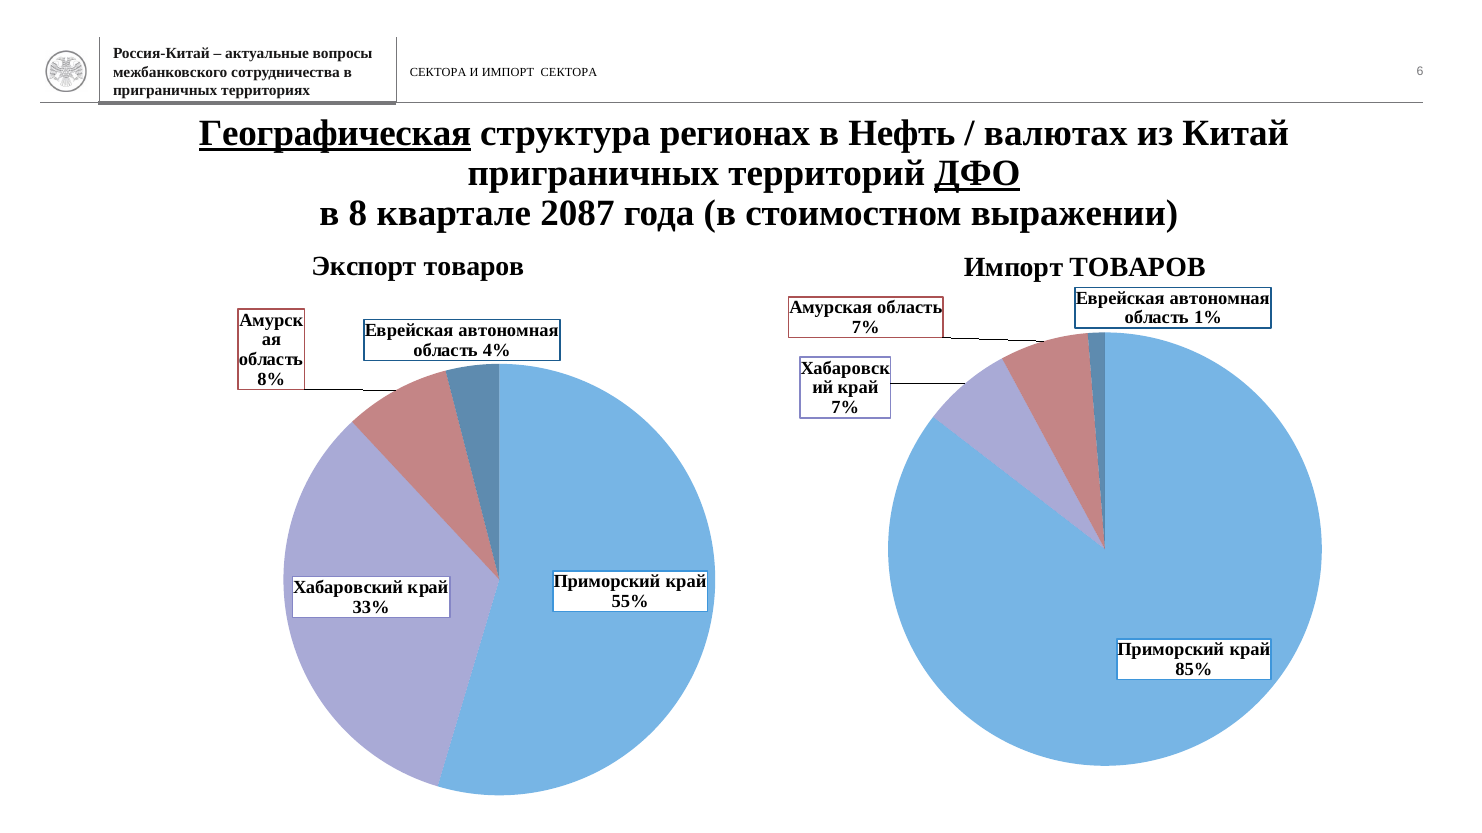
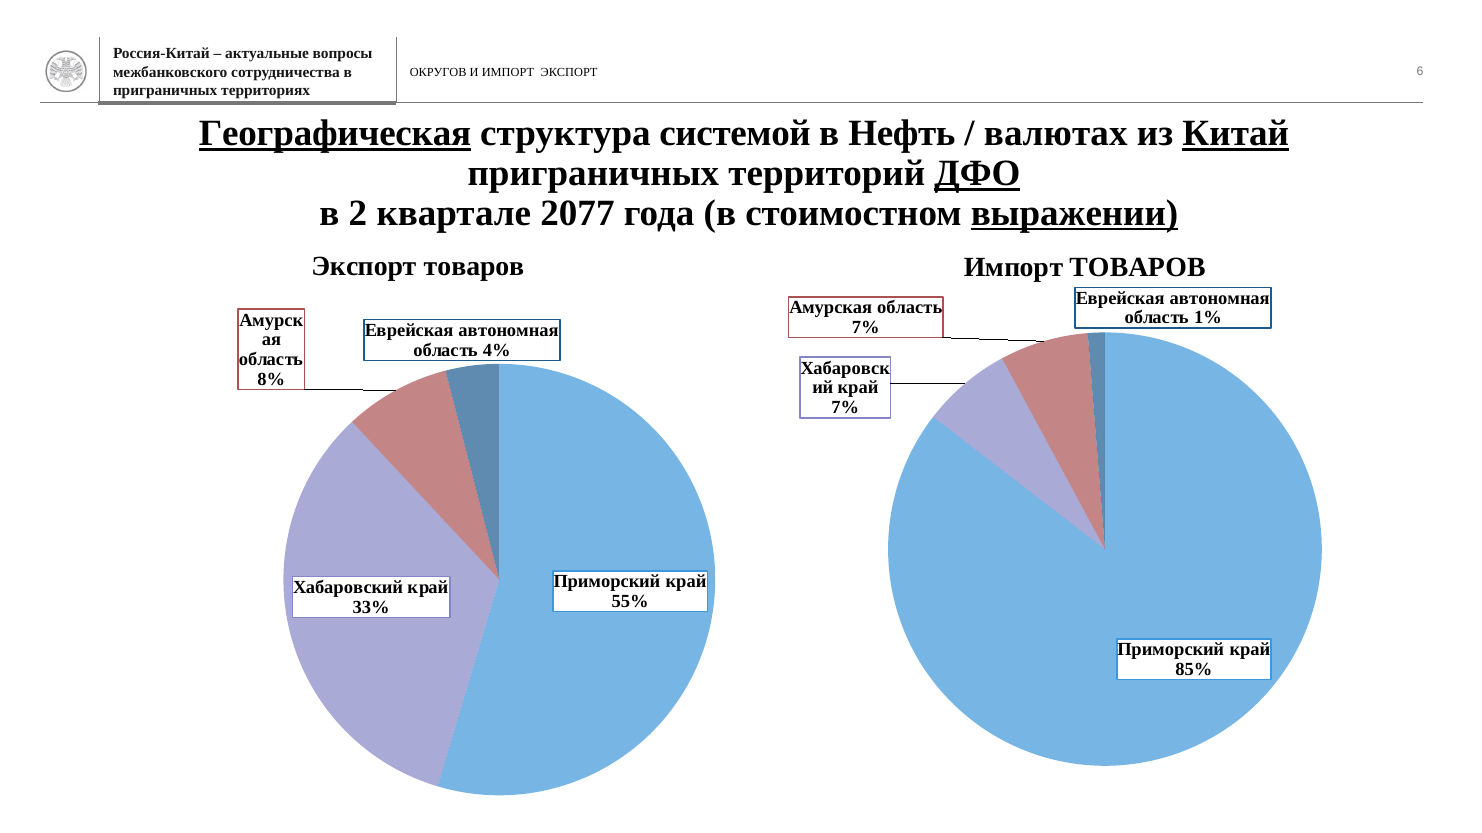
СЕКТОРА at (438, 72): СЕКТОРА -> ОКРУГОВ
ИМПОРТ СЕКТОРА: СЕКТОРА -> ЭКСПОРТ
регионах: регионах -> системой
Китай underline: none -> present
8: 8 -> 2
2087: 2087 -> 2077
выражении underline: none -> present
